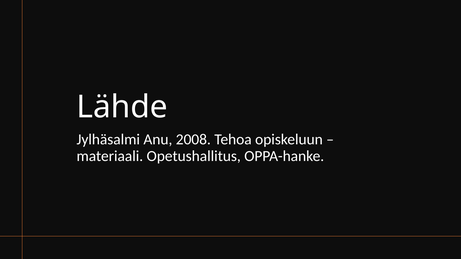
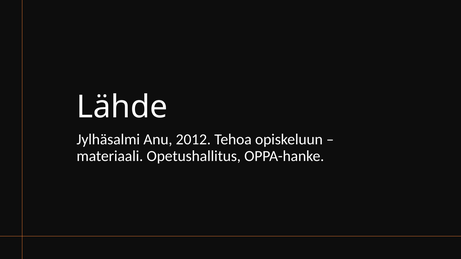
2008: 2008 -> 2012
